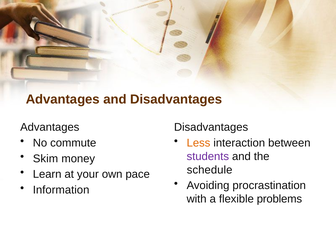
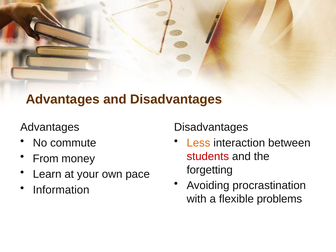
students colour: purple -> red
Skim: Skim -> From
schedule: schedule -> forgetting
